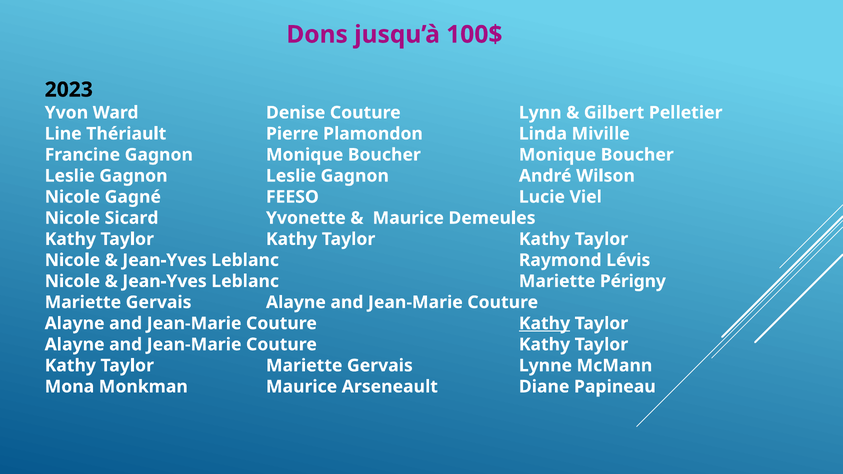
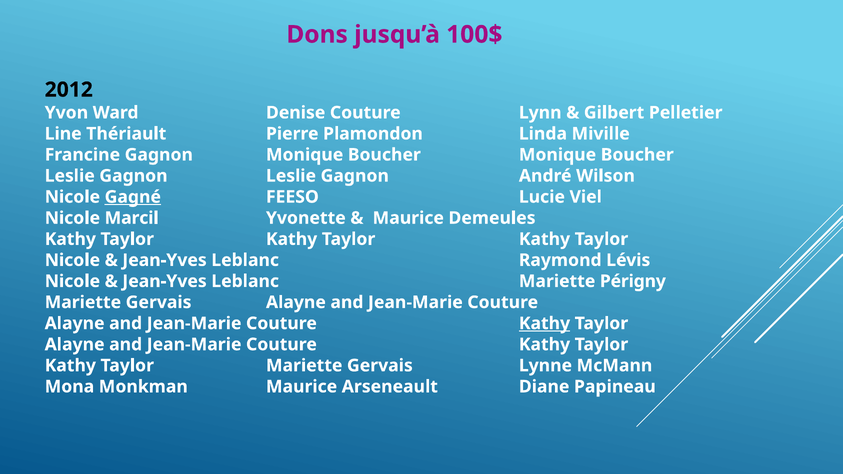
2023: 2023 -> 2012
Gagné underline: none -> present
Sicard: Sicard -> Marcil
